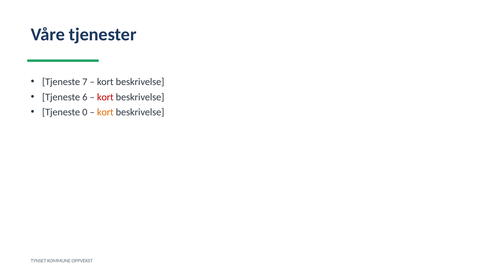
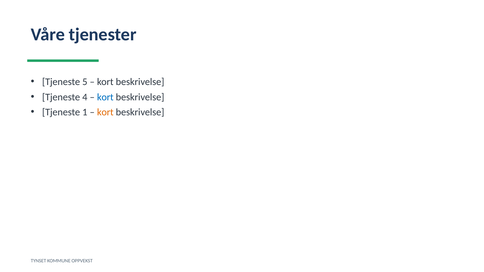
7: 7 -> 5
6: 6 -> 4
kort at (105, 97) colour: red -> blue
0: 0 -> 1
